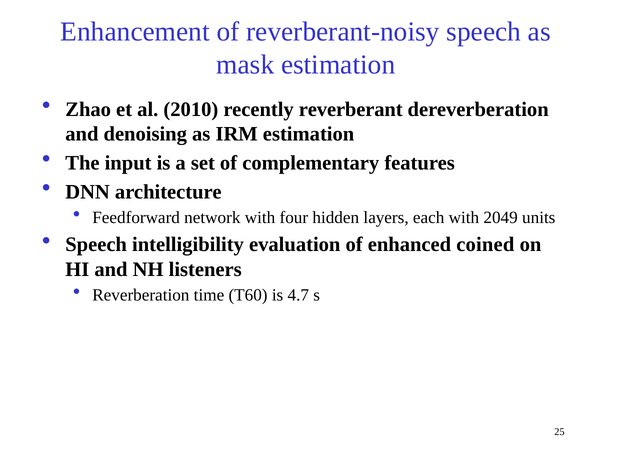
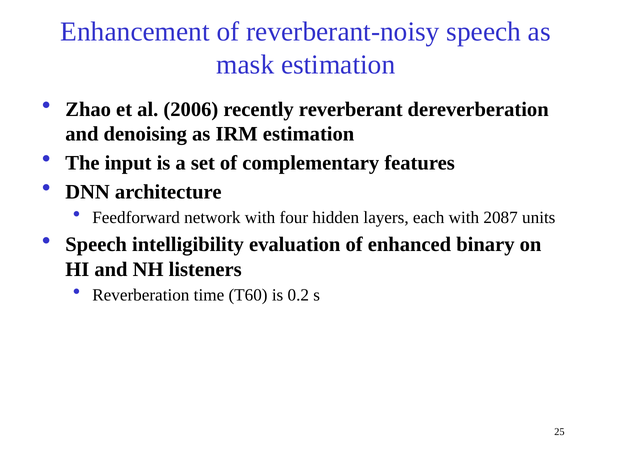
2010: 2010 -> 2006
2049: 2049 -> 2087
coined: coined -> binary
4.7: 4.7 -> 0.2
